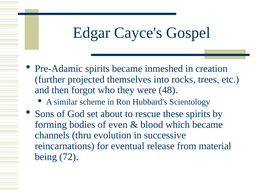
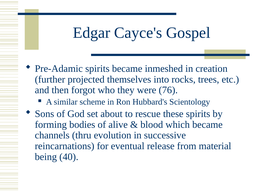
48: 48 -> 76
even: even -> alive
72: 72 -> 40
